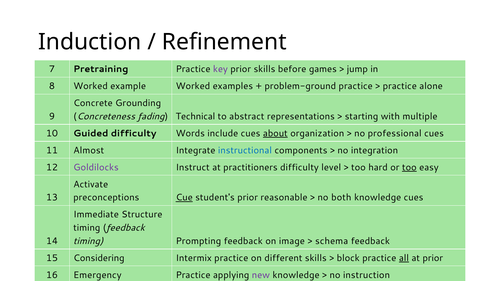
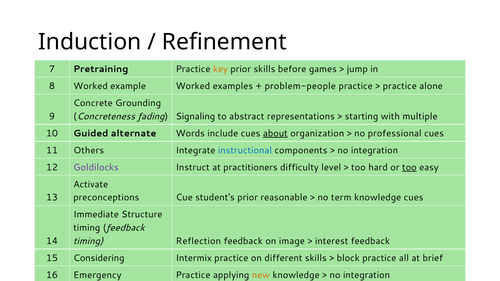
key colour: purple -> orange
problem-ground: problem-ground -> problem-people
Technical: Technical -> Signaling
Guided difficulty: difficulty -> alternate
Almost: Almost -> Others
Cue underline: present -> none
both: both -> term
Prompting: Prompting -> Reflection
schema: schema -> interest
all underline: present -> none
at prior: prior -> brief
new colour: purple -> orange
instruction at (367, 275): instruction -> integration
